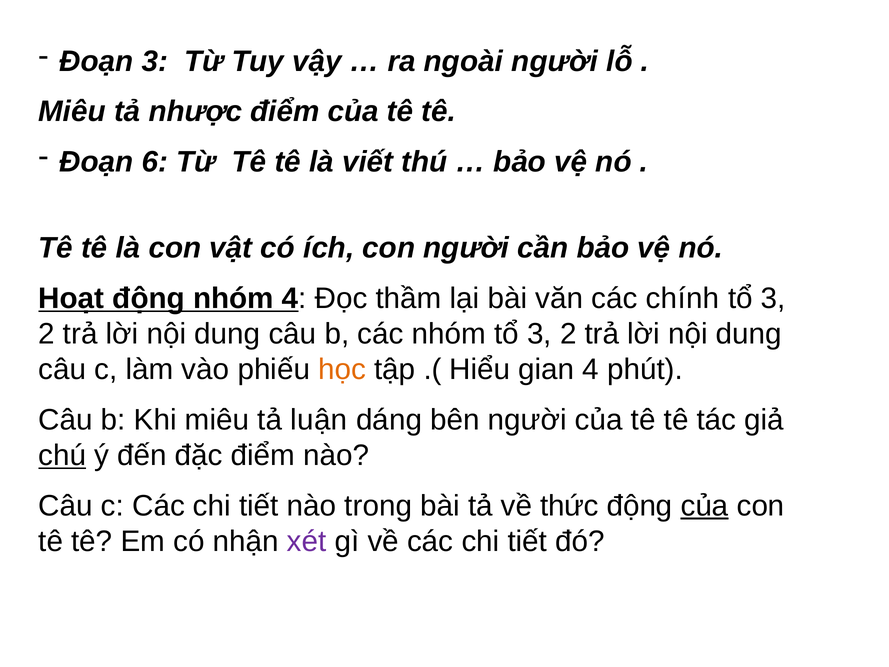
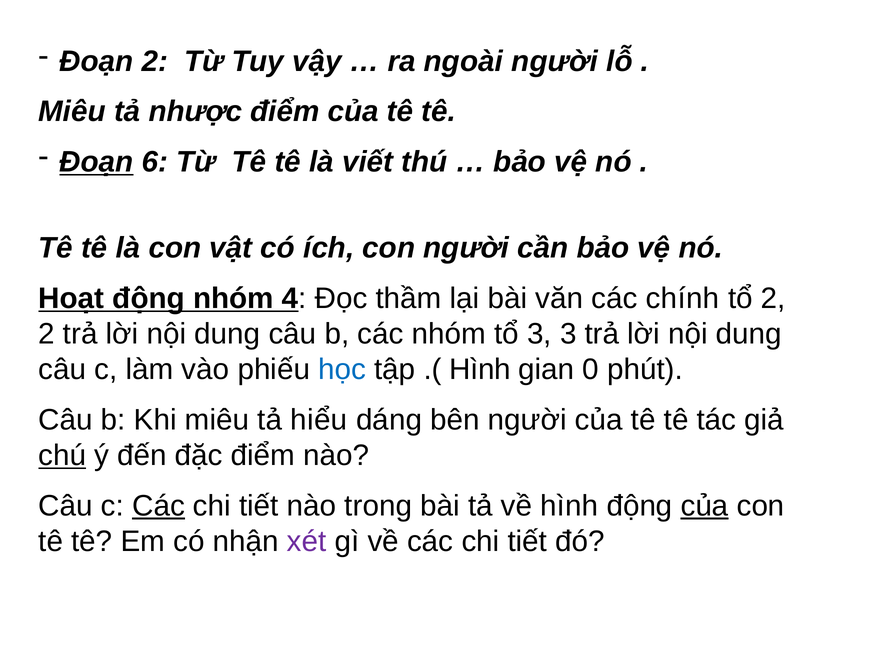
Đoạn 3: 3 -> 2
Đoạn at (96, 162) underline: none -> present
3 at (773, 298): 3 -> 2
nhóm tổ 3 2: 2 -> 3
học colour: orange -> blue
Hiểu at (480, 369): Hiểu -> Hình
gian 4: 4 -> 0
luận: luận -> hiểu
Các at (158, 506) underline: none -> present
về thức: thức -> hình
